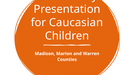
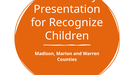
Caucasian: Caucasian -> Recognize
